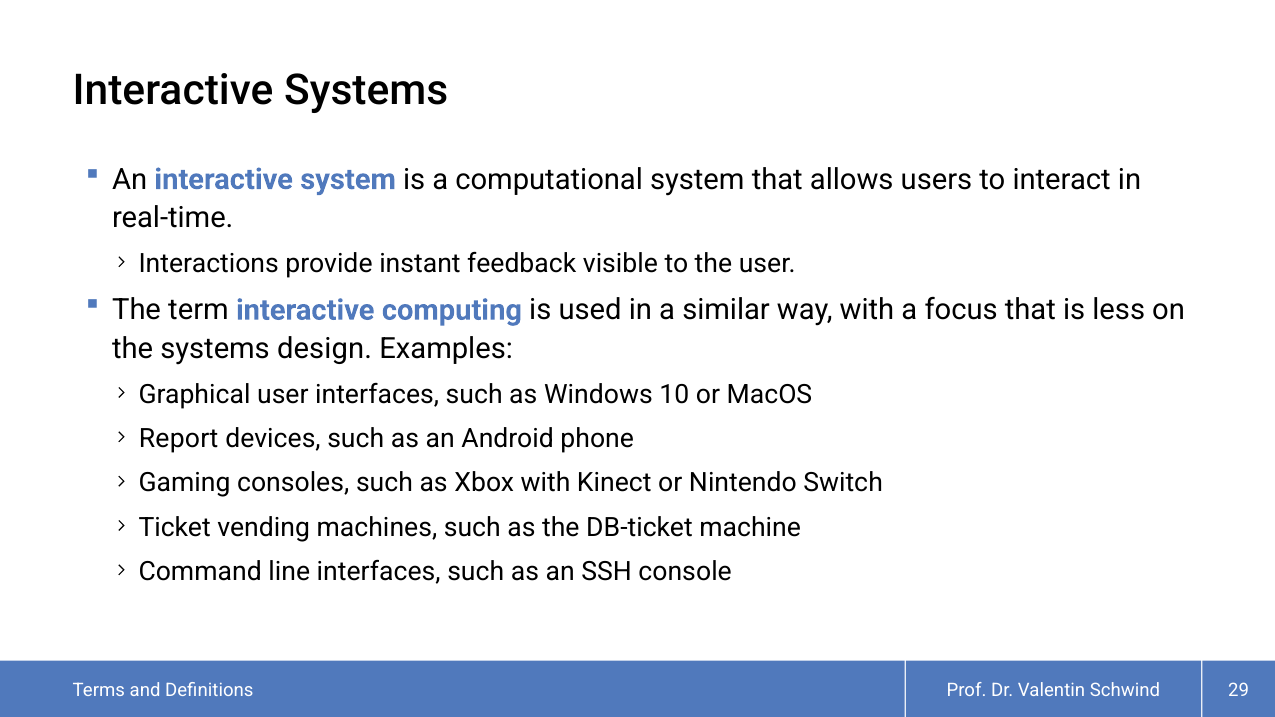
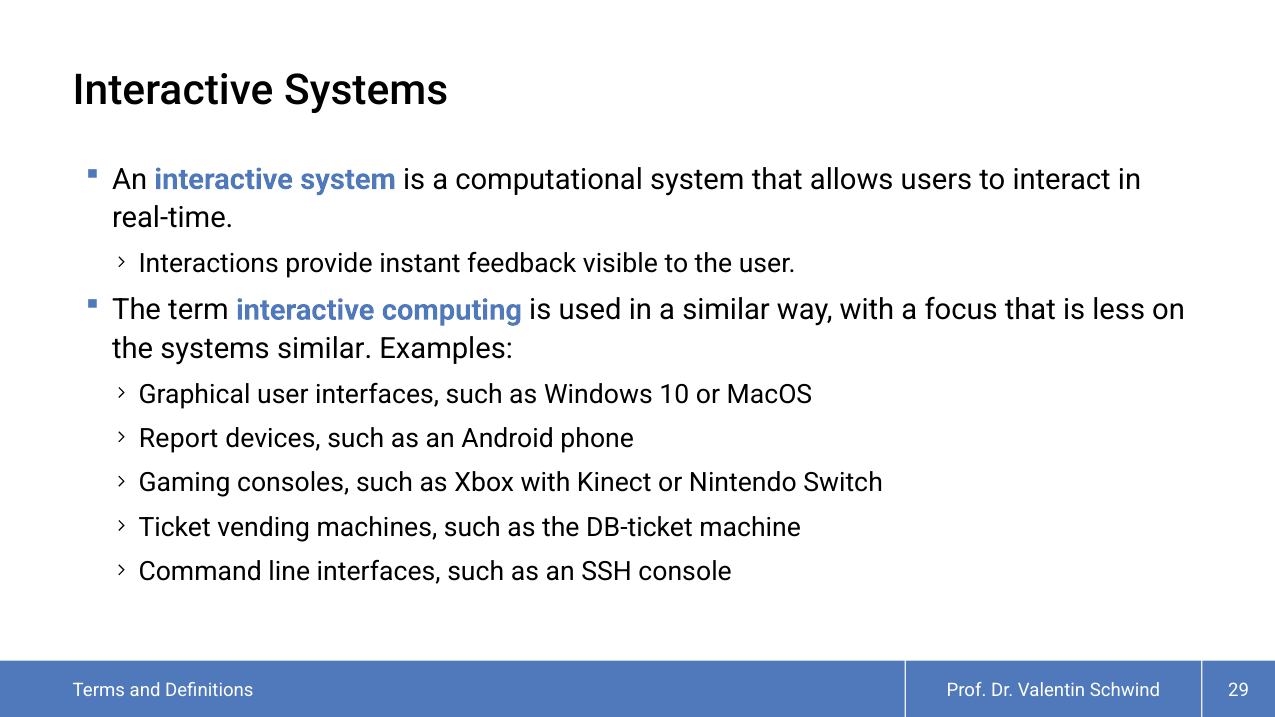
systems design: design -> similar
